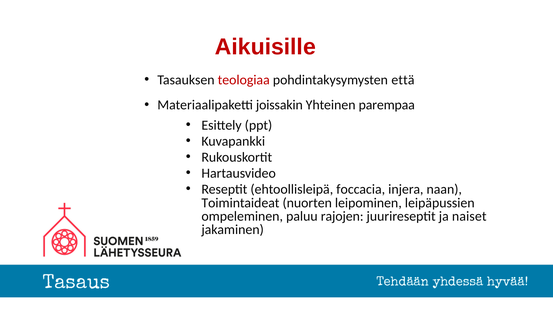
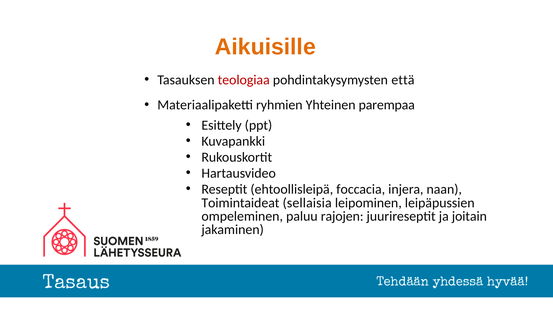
Aikuisille colour: red -> orange
joissakin: joissakin -> ryhmien
nuorten: nuorten -> sellaisia
naiset: naiset -> joitain
